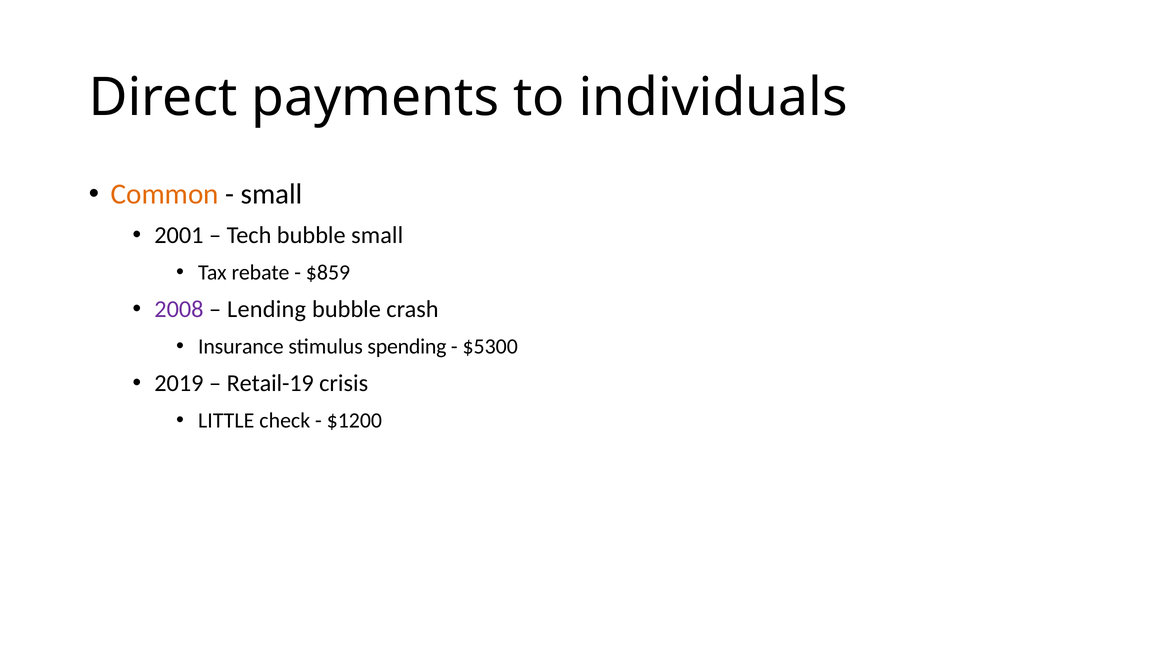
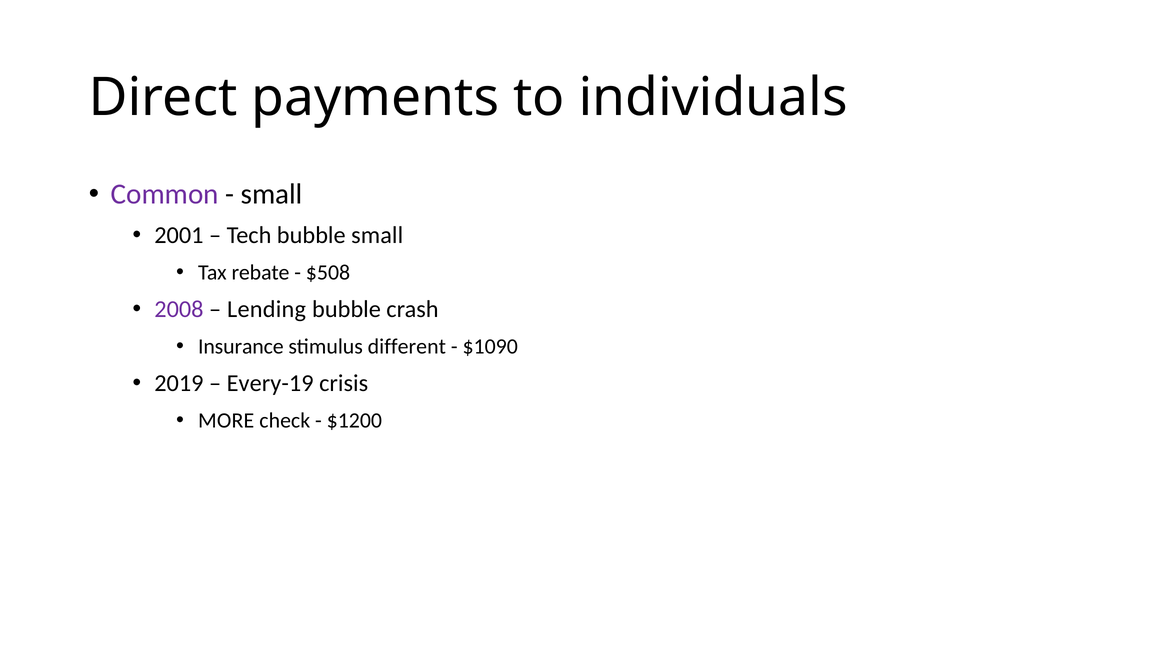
Common colour: orange -> purple
$859: $859 -> $508
spending: spending -> different
$5300: $5300 -> $1090
Retail-19: Retail-19 -> Every-19
LITTLE: LITTLE -> MORE
